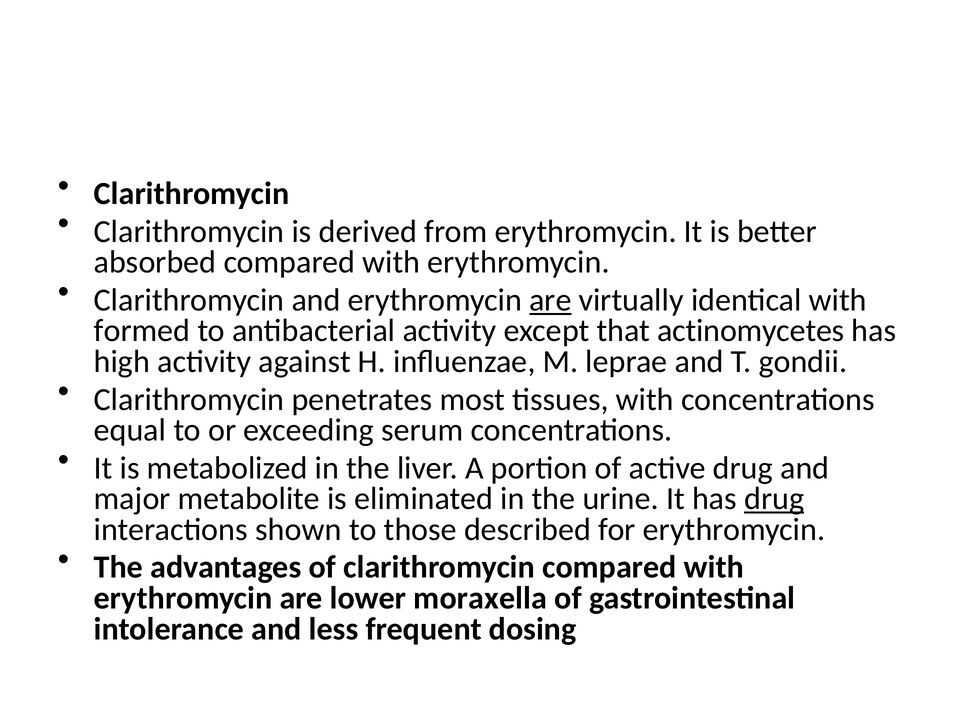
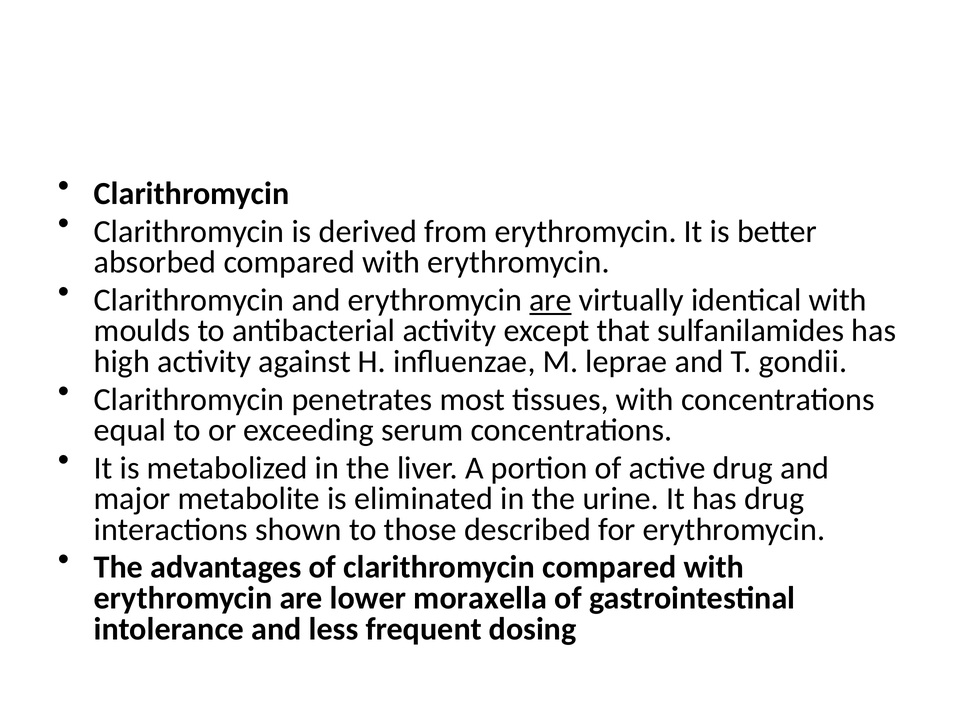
formed: formed -> moulds
actinomycetes: actinomycetes -> sulfanilamides
drug at (774, 498) underline: present -> none
